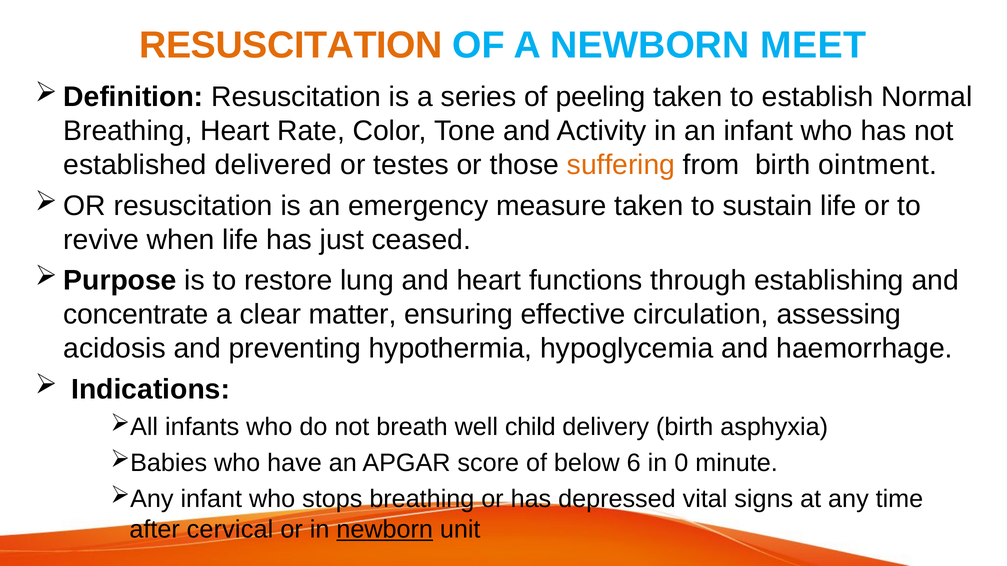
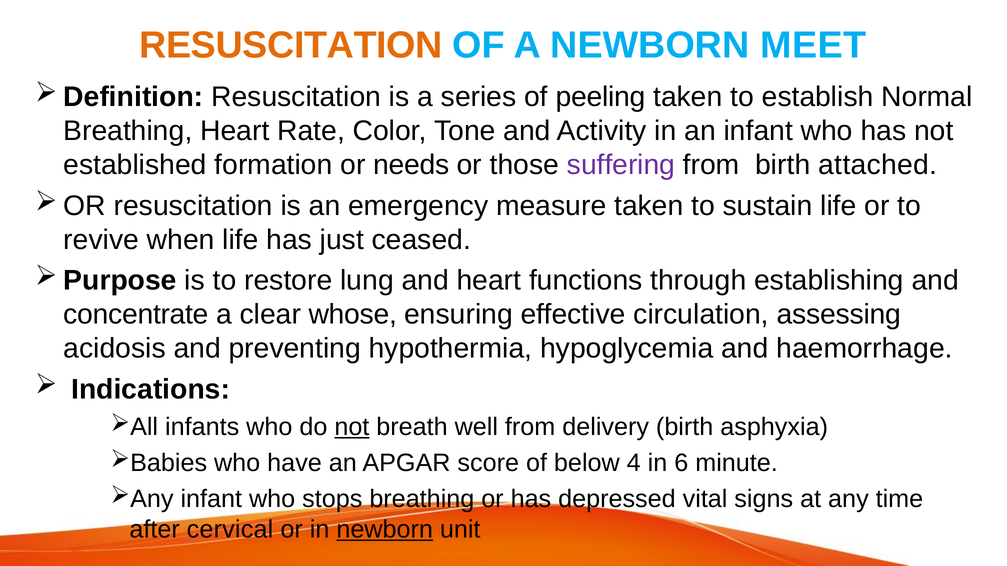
delivered: delivered -> formation
testes: testes -> needs
suffering colour: orange -> purple
ointment: ointment -> attached
matter: matter -> whose
not at (352, 427) underline: none -> present
well child: child -> from
6: 6 -> 4
0: 0 -> 6
